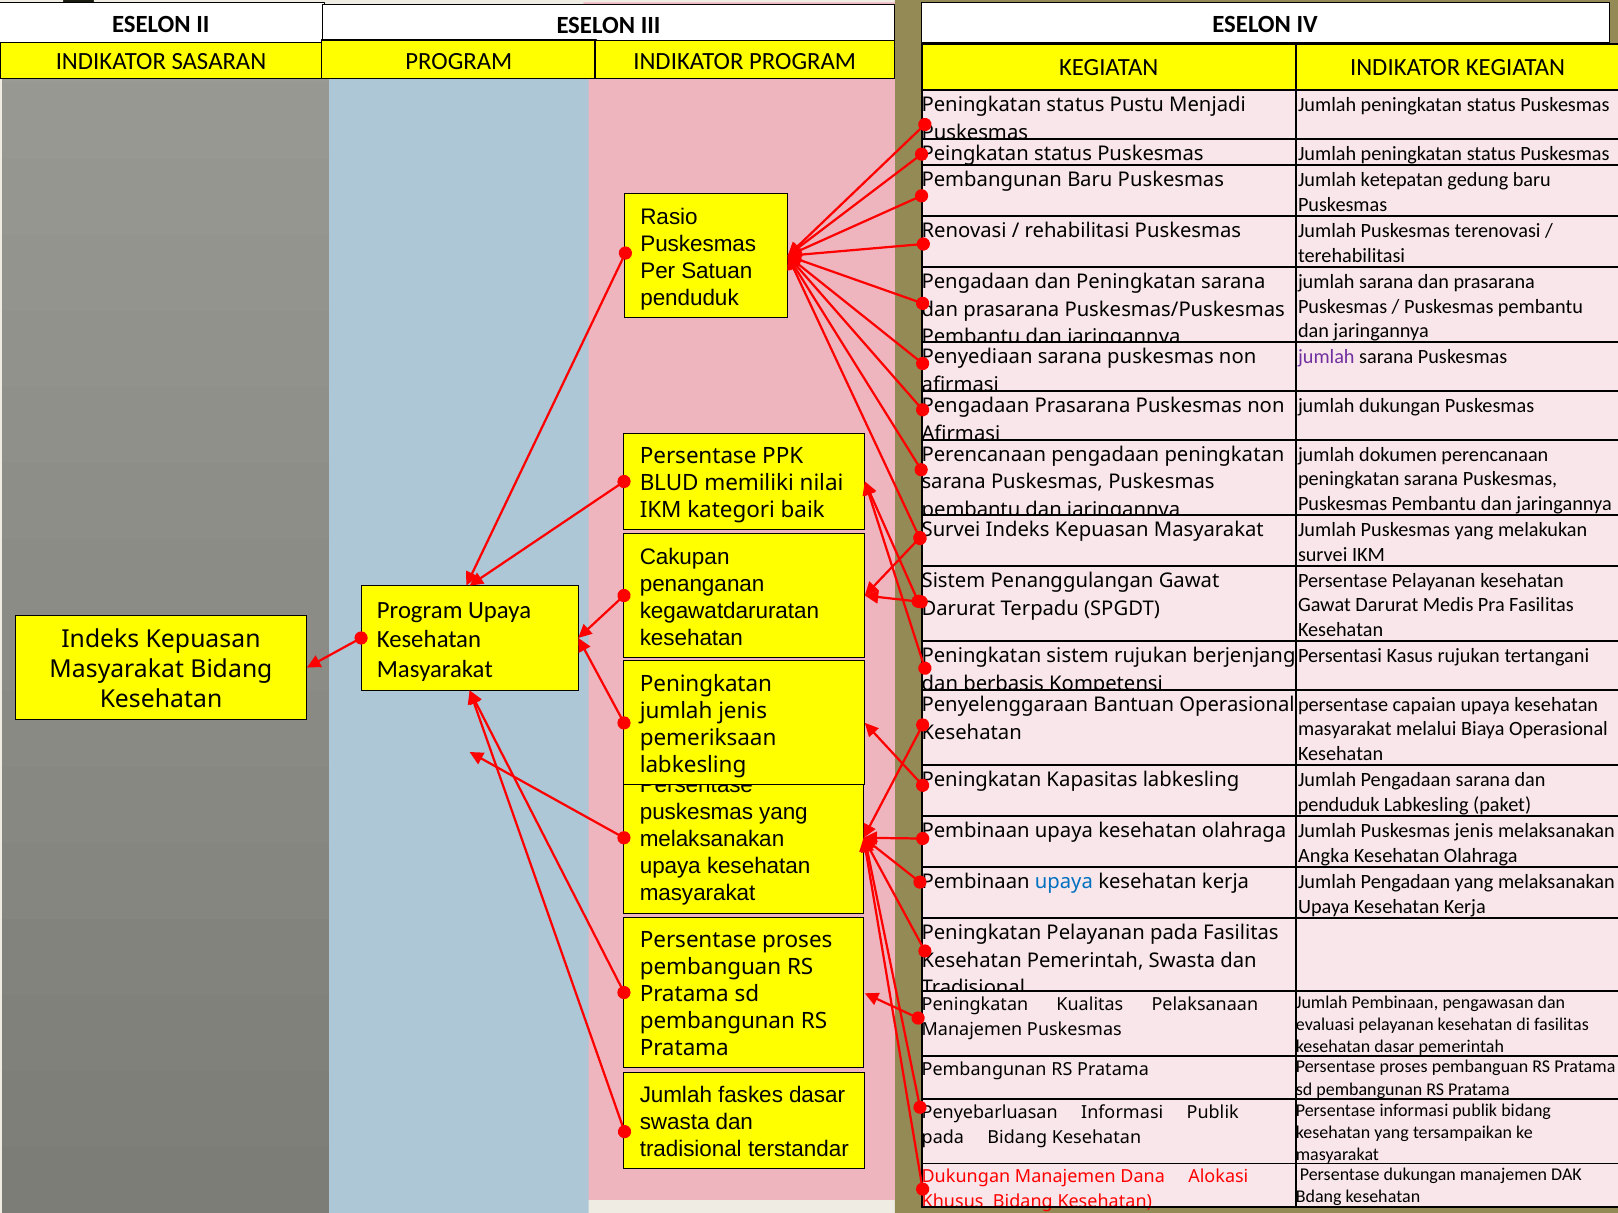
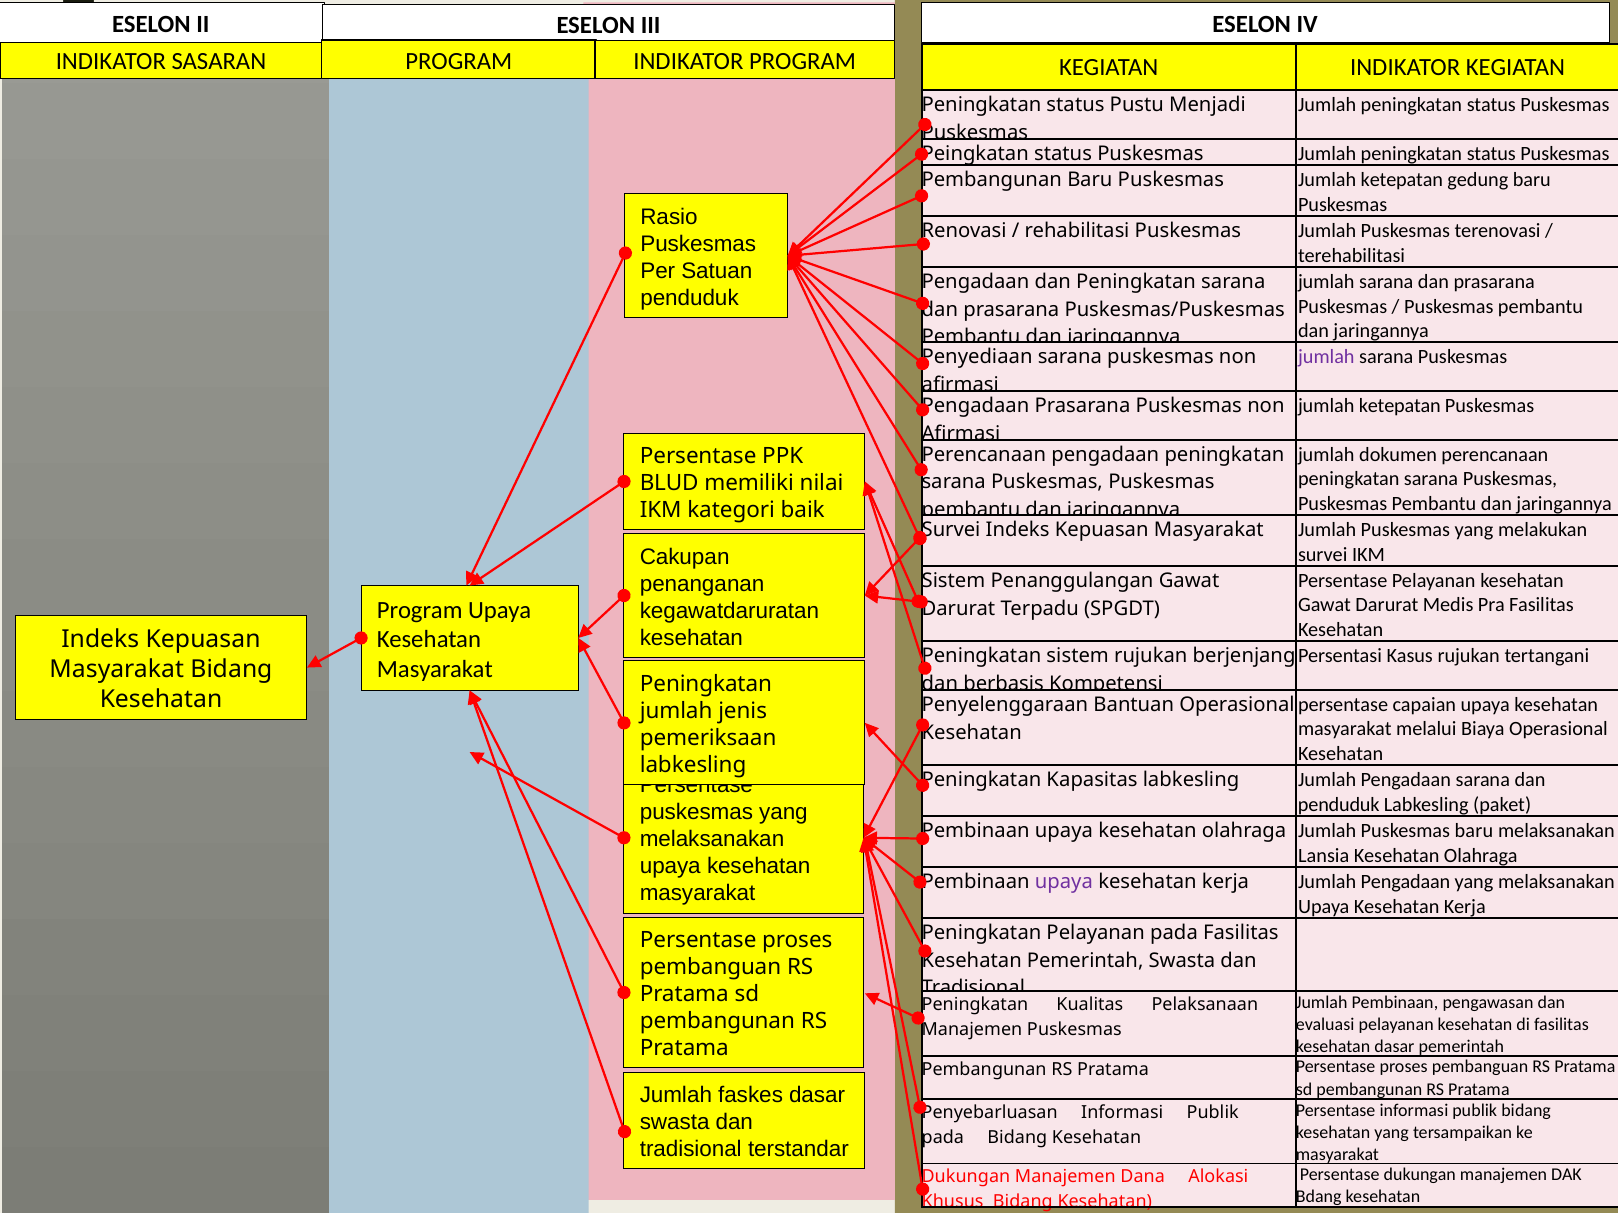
dukungan at (1400, 406): dukungan -> ketepatan
Puskesmas jenis: jenis -> baru
Angka: Angka -> Lansia
upaya at (1064, 882) colour: blue -> purple
